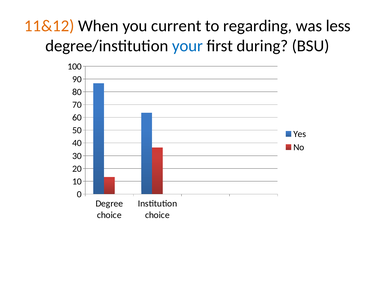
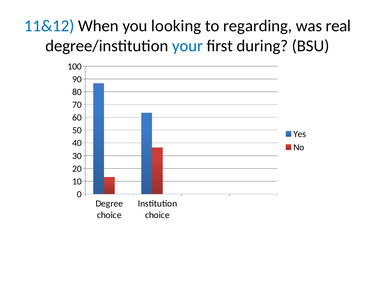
11&12 colour: orange -> blue
current: current -> looking
less: less -> real
